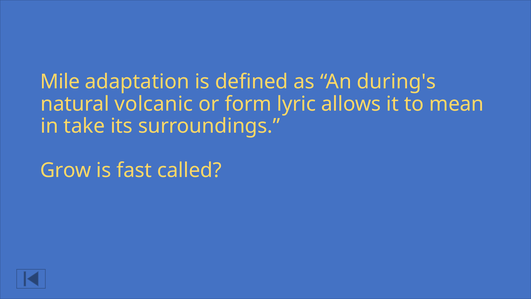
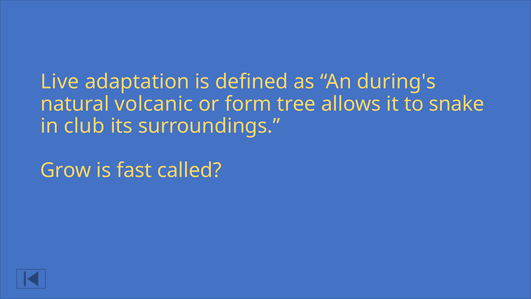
Mile: Mile -> Live
lyric: lyric -> tree
mean: mean -> snake
take: take -> club
